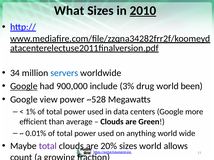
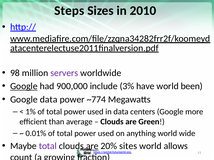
What: What -> Steps
2010 underline: present -> none
34: 34 -> 98
servers colour: blue -> purple
drug: drug -> have
Google view: view -> data
~528: ~528 -> ~774
are at (92, 146) underline: none -> present
20% sizes: sizes -> sites
